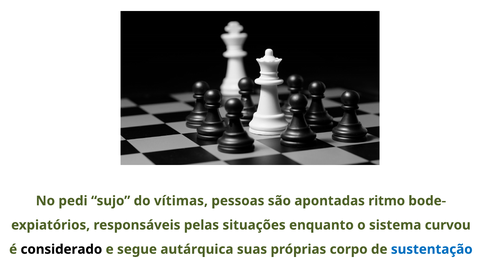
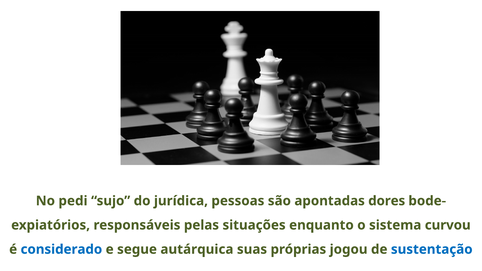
vítimas: vítimas -> jurídica
ritmo: ritmo -> dores
considerado colour: black -> blue
corpo: corpo -> jogou
